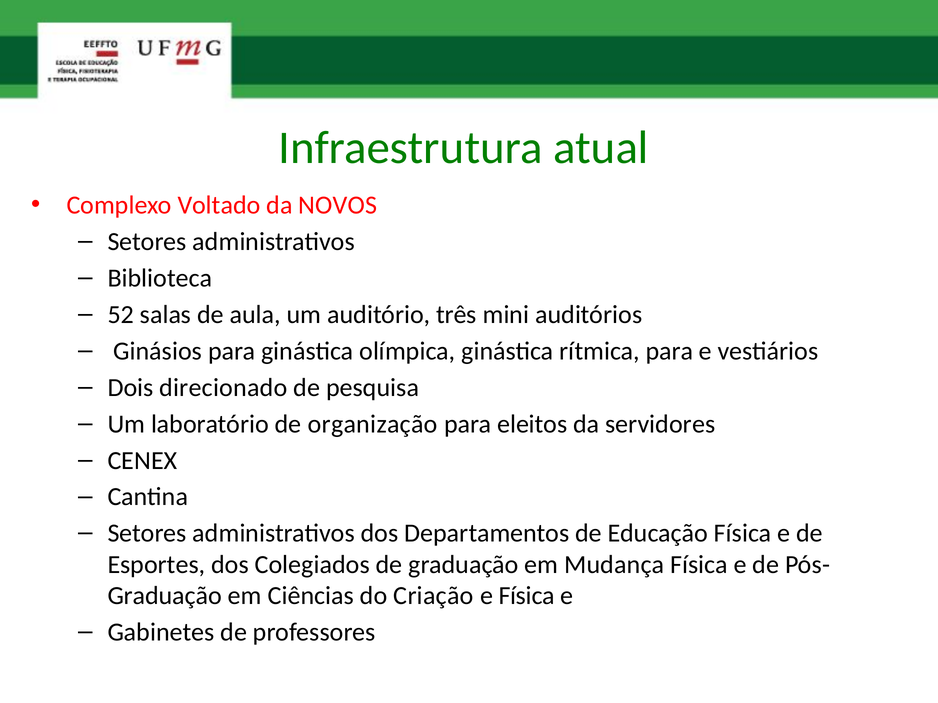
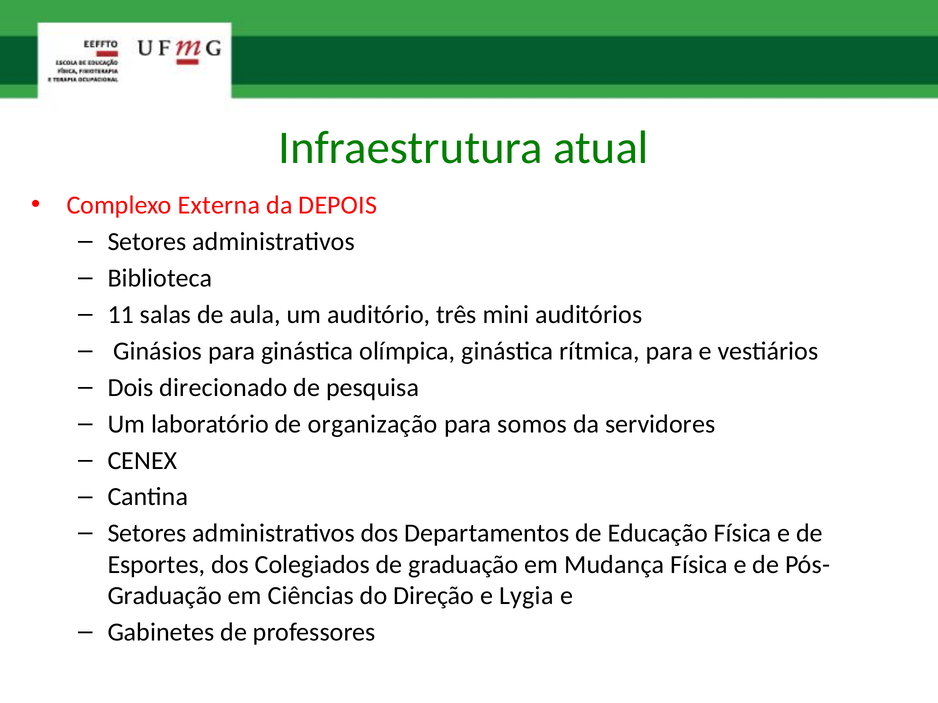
Voltado: Voltado -> Externa
NOVOS: NOVOS -> DEPOIS
52: 52 -> 11
eleitos: eleitos -> somos
Criação: Criação -> Direção
e Física: Física -> Lygia
